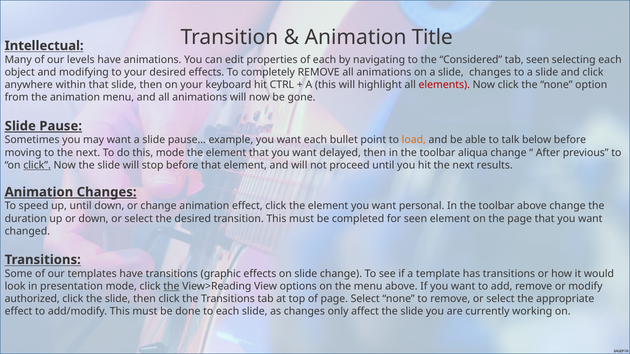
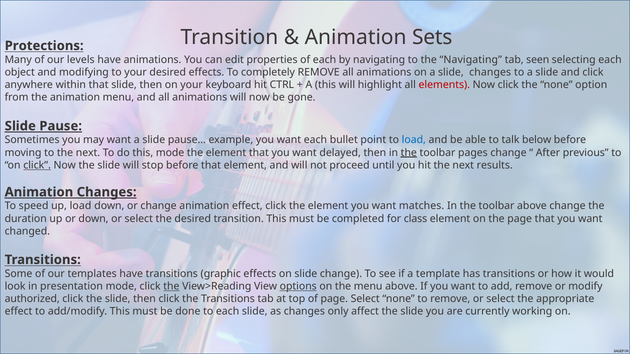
Title: Title -> Sets
Intellectual: Intellectual -> Protections
the Considered: Considered -> Navigating
load at (414, 140) colour: orange -> blue
the at (409, 153) underline: none -> present
aliqua: aliqua -> pages
up until: until -> load
personal: personal -> matches
for seen: seen -> class
options underline: none -> present
